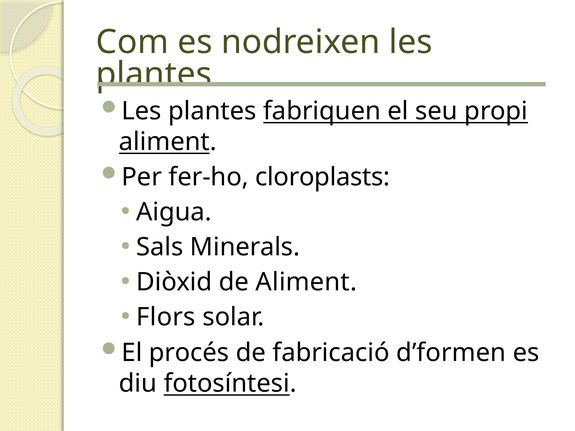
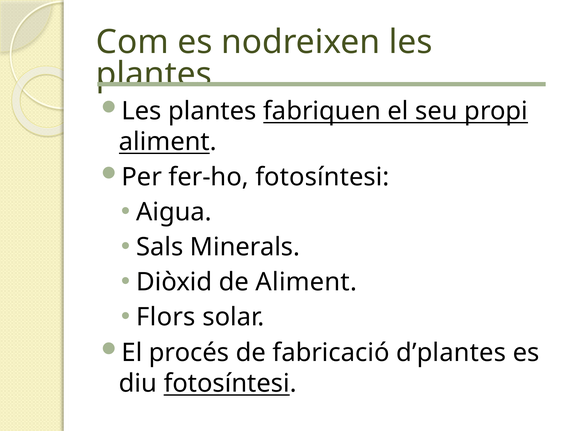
fer-ho cloroplasts: cloroplasts -> fotosíntesi
d’formen: d’formen -> d’plantes
